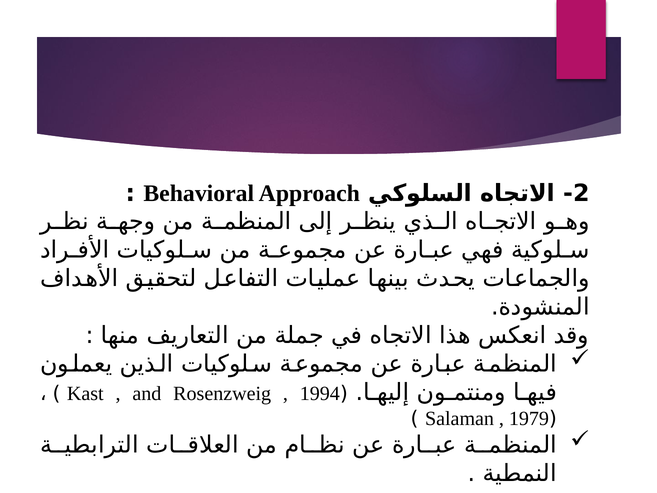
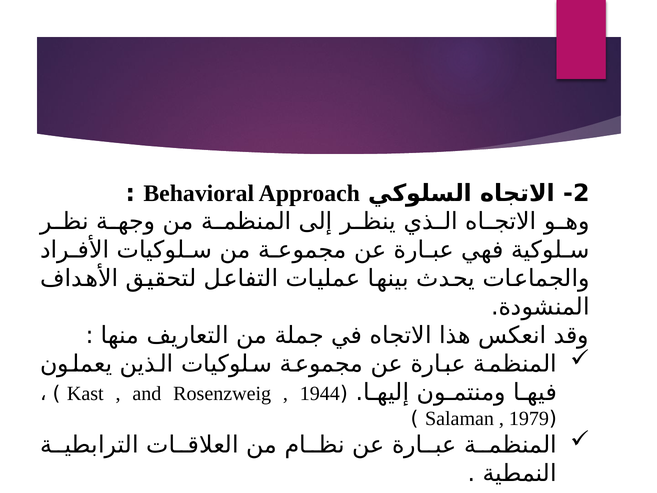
1994: 1994 -> 1944
